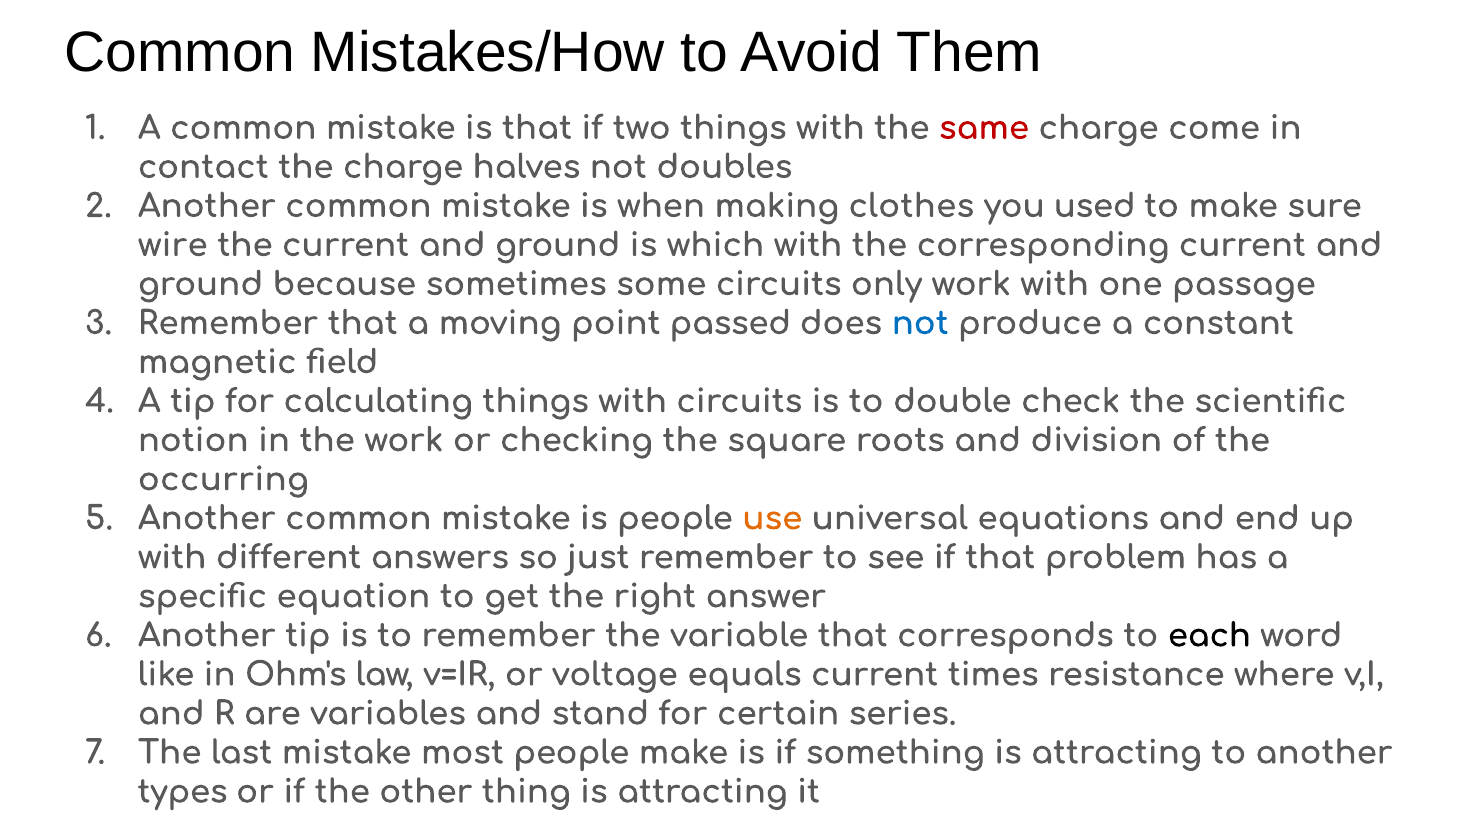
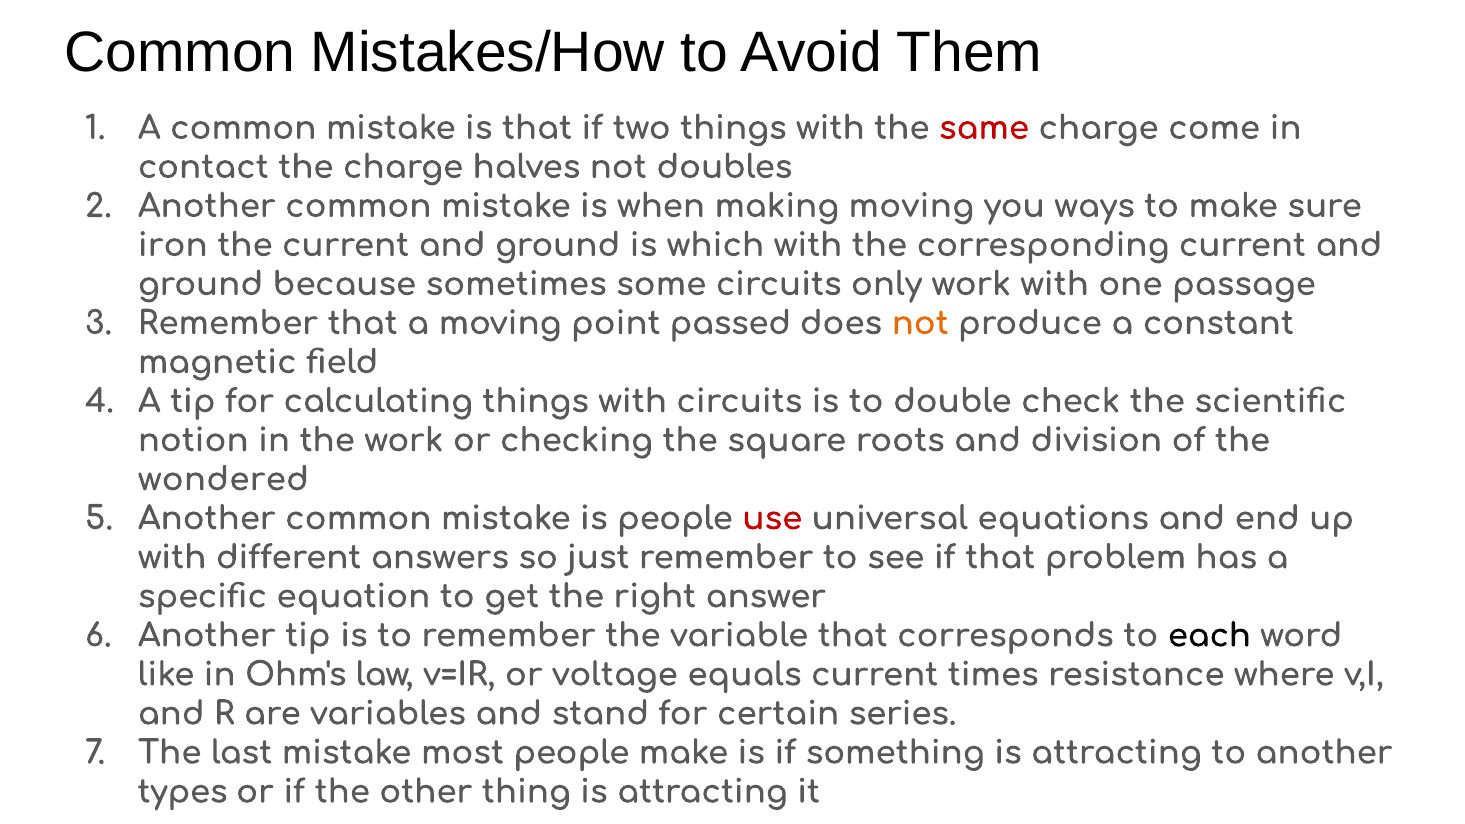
making clothes: clothes -> moving
used: used -> ways
wire: wire -> iron
not at (920, 323) colour: blue -> orange
occurring: occurring -> wondered
use colour: orange -> red
